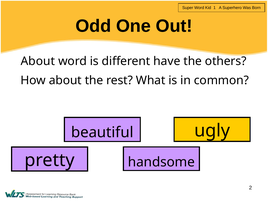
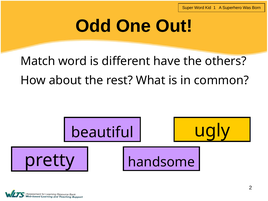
About at (38, 61): About -> Match
